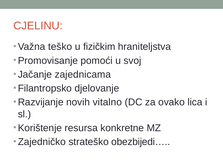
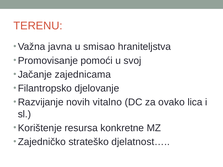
CJELINU: CJELINU -> TERENU
teško: teško -> javna
fizičkim: fizičkim -> smisao
obezbijedi…: obezbijedi… -> djelatnost…
